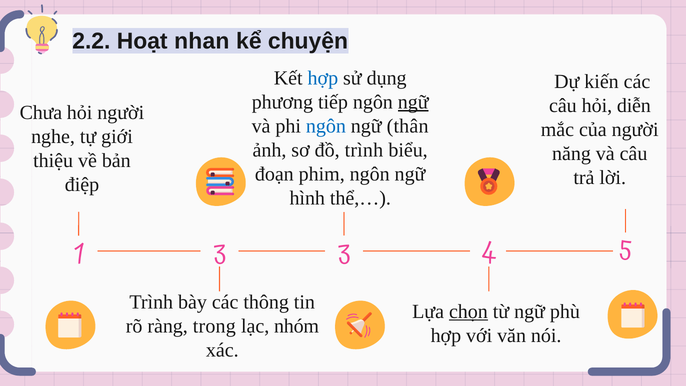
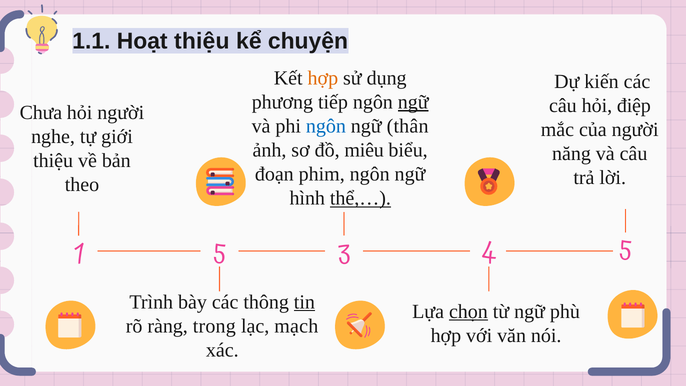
2.2: 2.2 -> 1.1
Hoạt nhan: nhan -> thiệu
hợp at (323, 78) colour: blue -> orange
diễn: diễn -> điệp
đồ trình: trình -> miêu
điệp: điệp -> theo
thể,… underline: none -> present
1 3: 3 -> 5
tin underline: none -> present
nhóm: nhóm -> mạch
